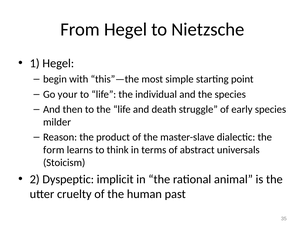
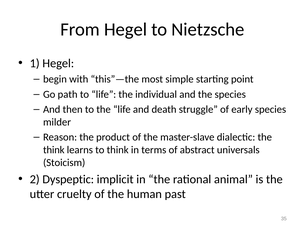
your: your -> path
form at (54, 150): form -> think
